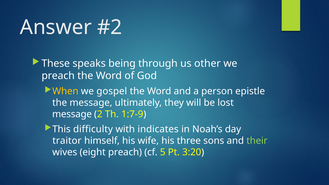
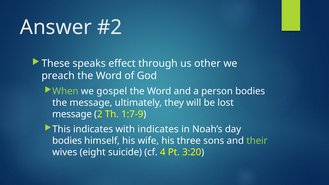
being: being -> effect
When colour: yellow -> light green
person epistle: epistle -> bodies
difficulty at (93, 129): difficulty -> indicates
traitor at (67, 141): traitor -> bodies
eight preach: preach -> suicide
5: 5 -> 4
